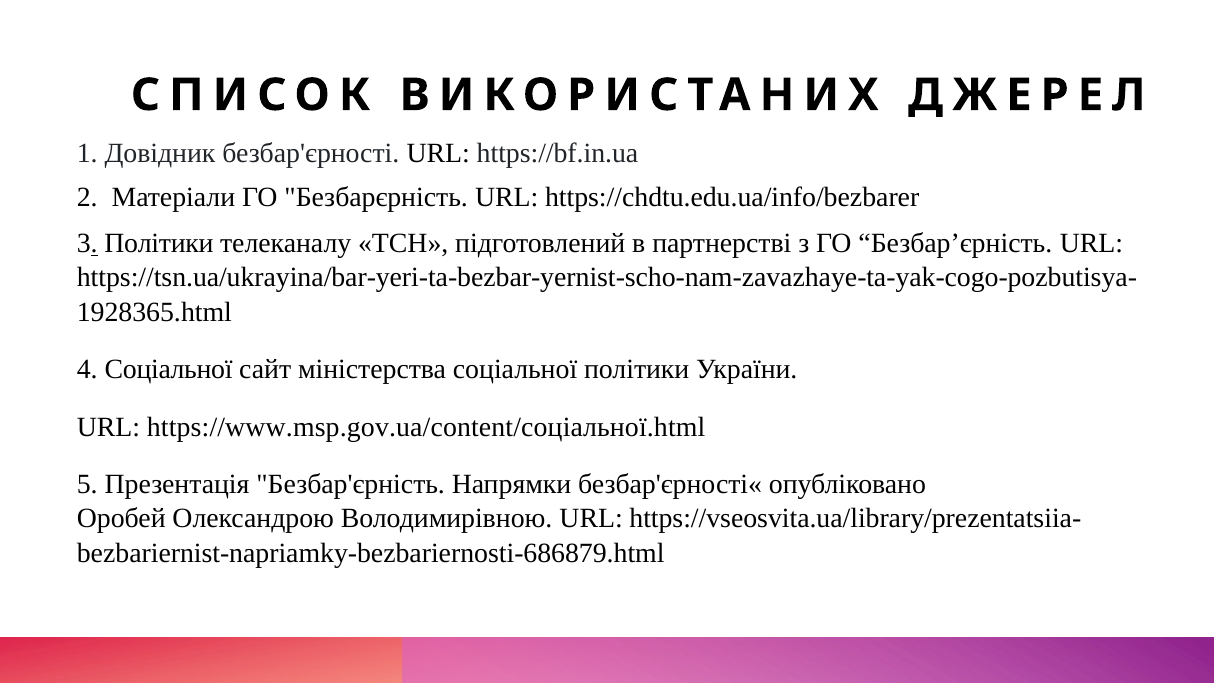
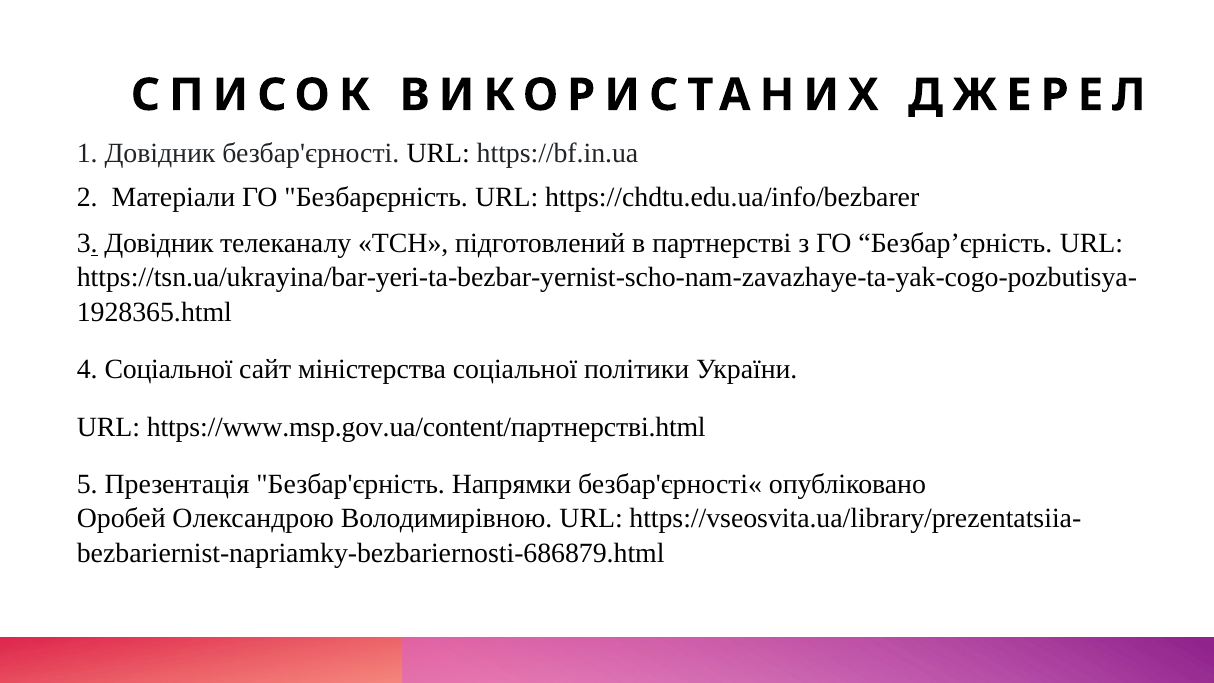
3 Політики: Політики -> Довідник
https://www.msp.gov.ua/content/соціальної.html: https://www.msp.gov.ua/content/соціальної.html -> https://www.msp.gov.ua/content/партнерстві.html
